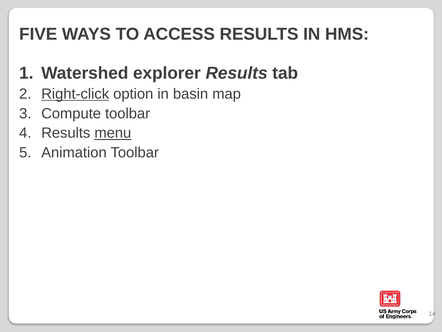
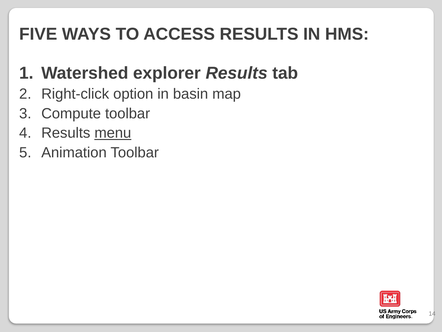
Right-click underline: present -> none
